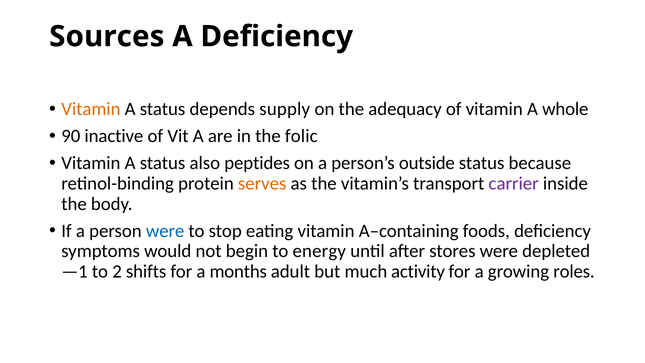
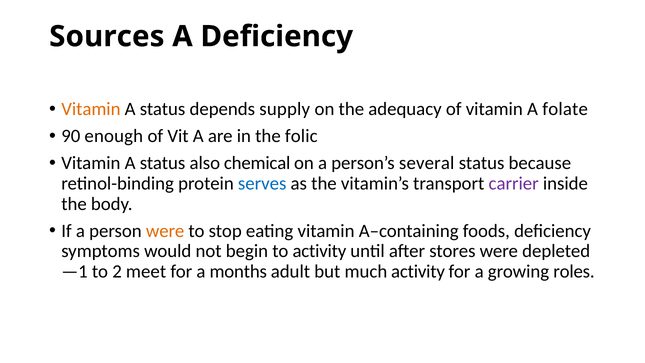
whole: whole -> folate
inactive: inactive -> enough
peptides: peptides -> chemical
outside: outside -> several
serves colour: orange -> blue
were at (165, 231) colour: blue -> orange
to energy: energy -> activity
shifts: shifts -> meet
